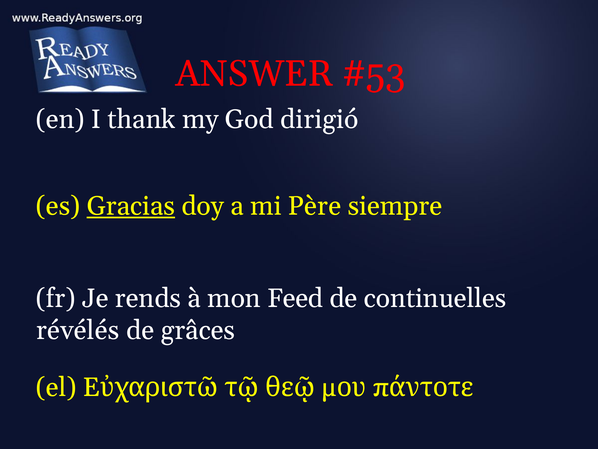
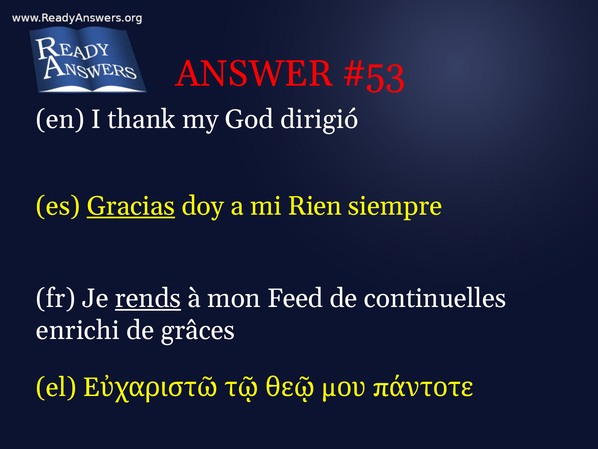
Père: Père -> Rien
rends underline: none -> present
révélés: révélés -> enrichi
